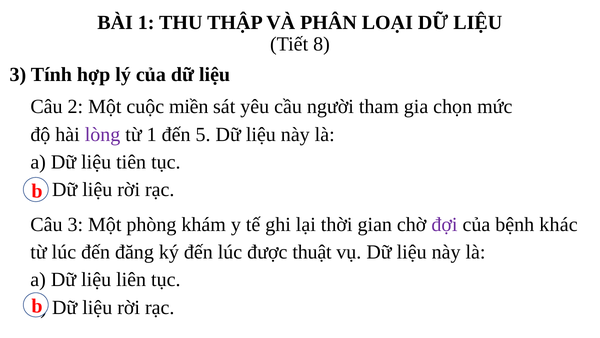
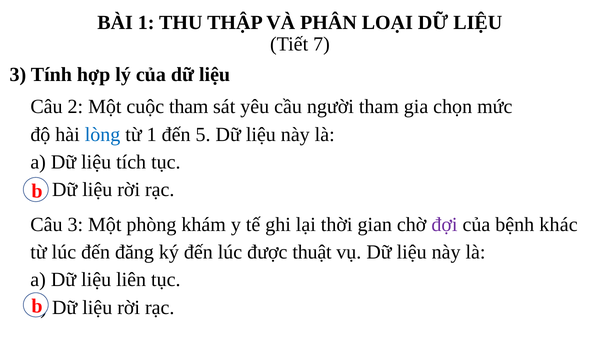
8: 8 -> 7
cuộc miền: miền -> tham
lòng colour: purple -> blue
tiên: tiên -> tích
